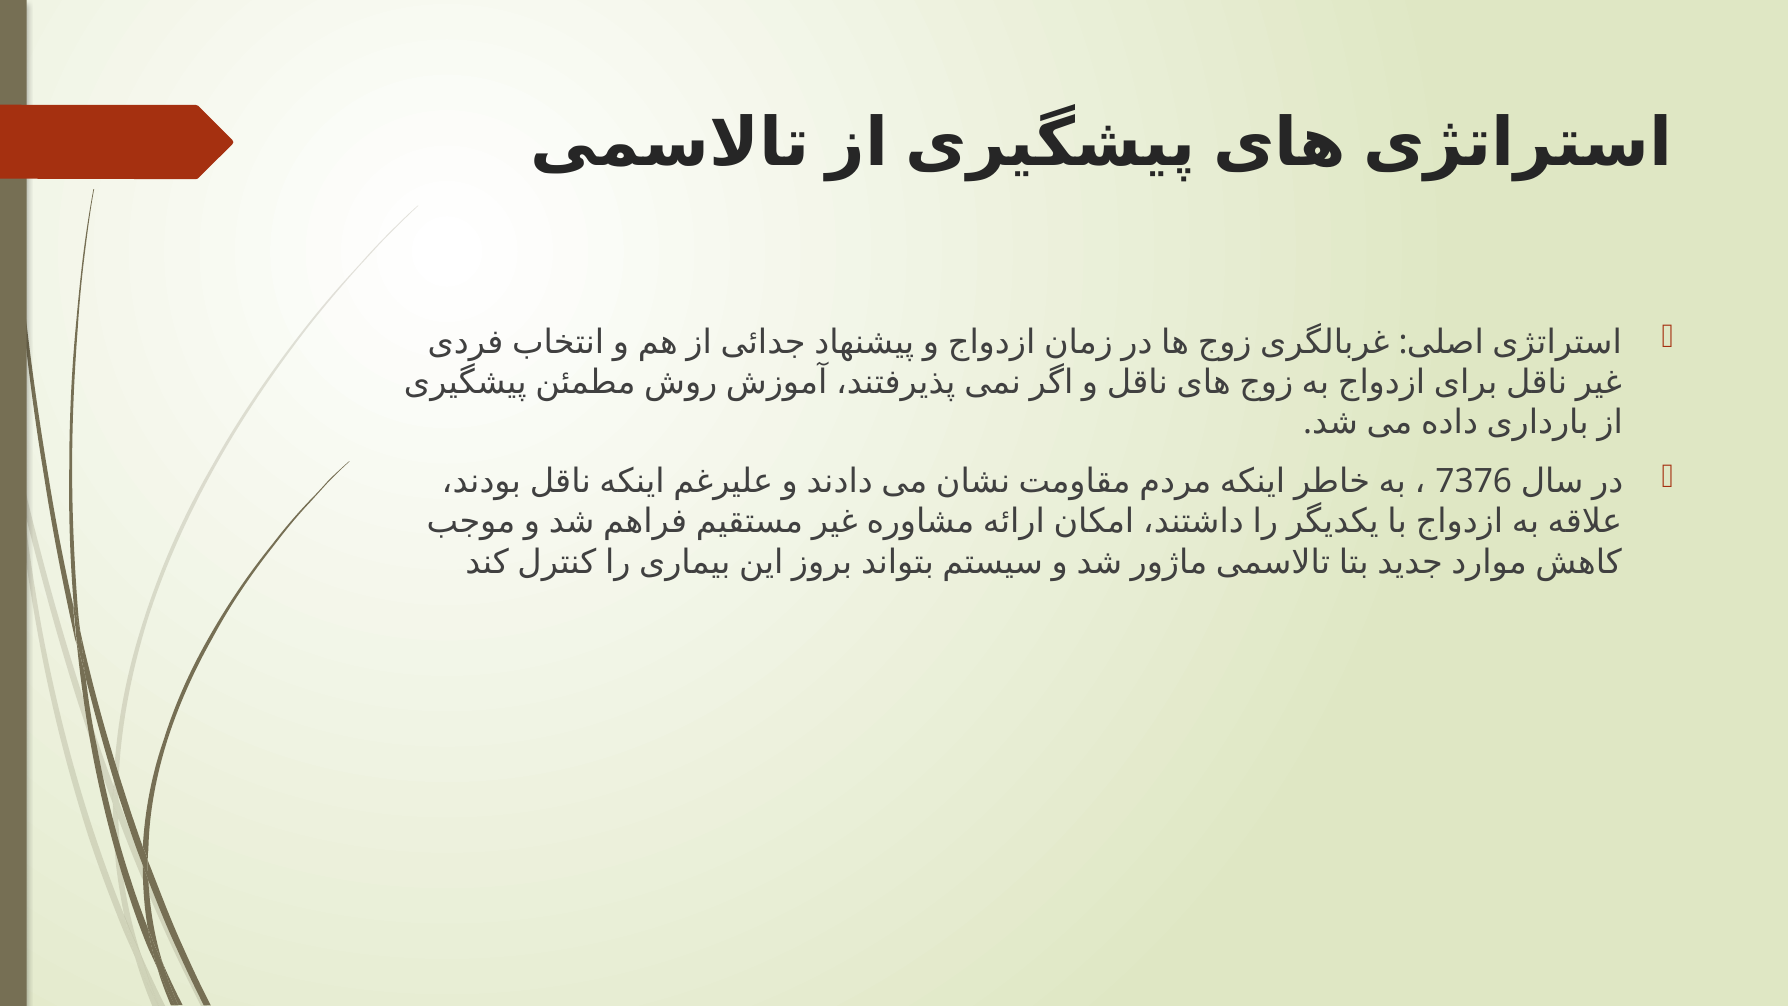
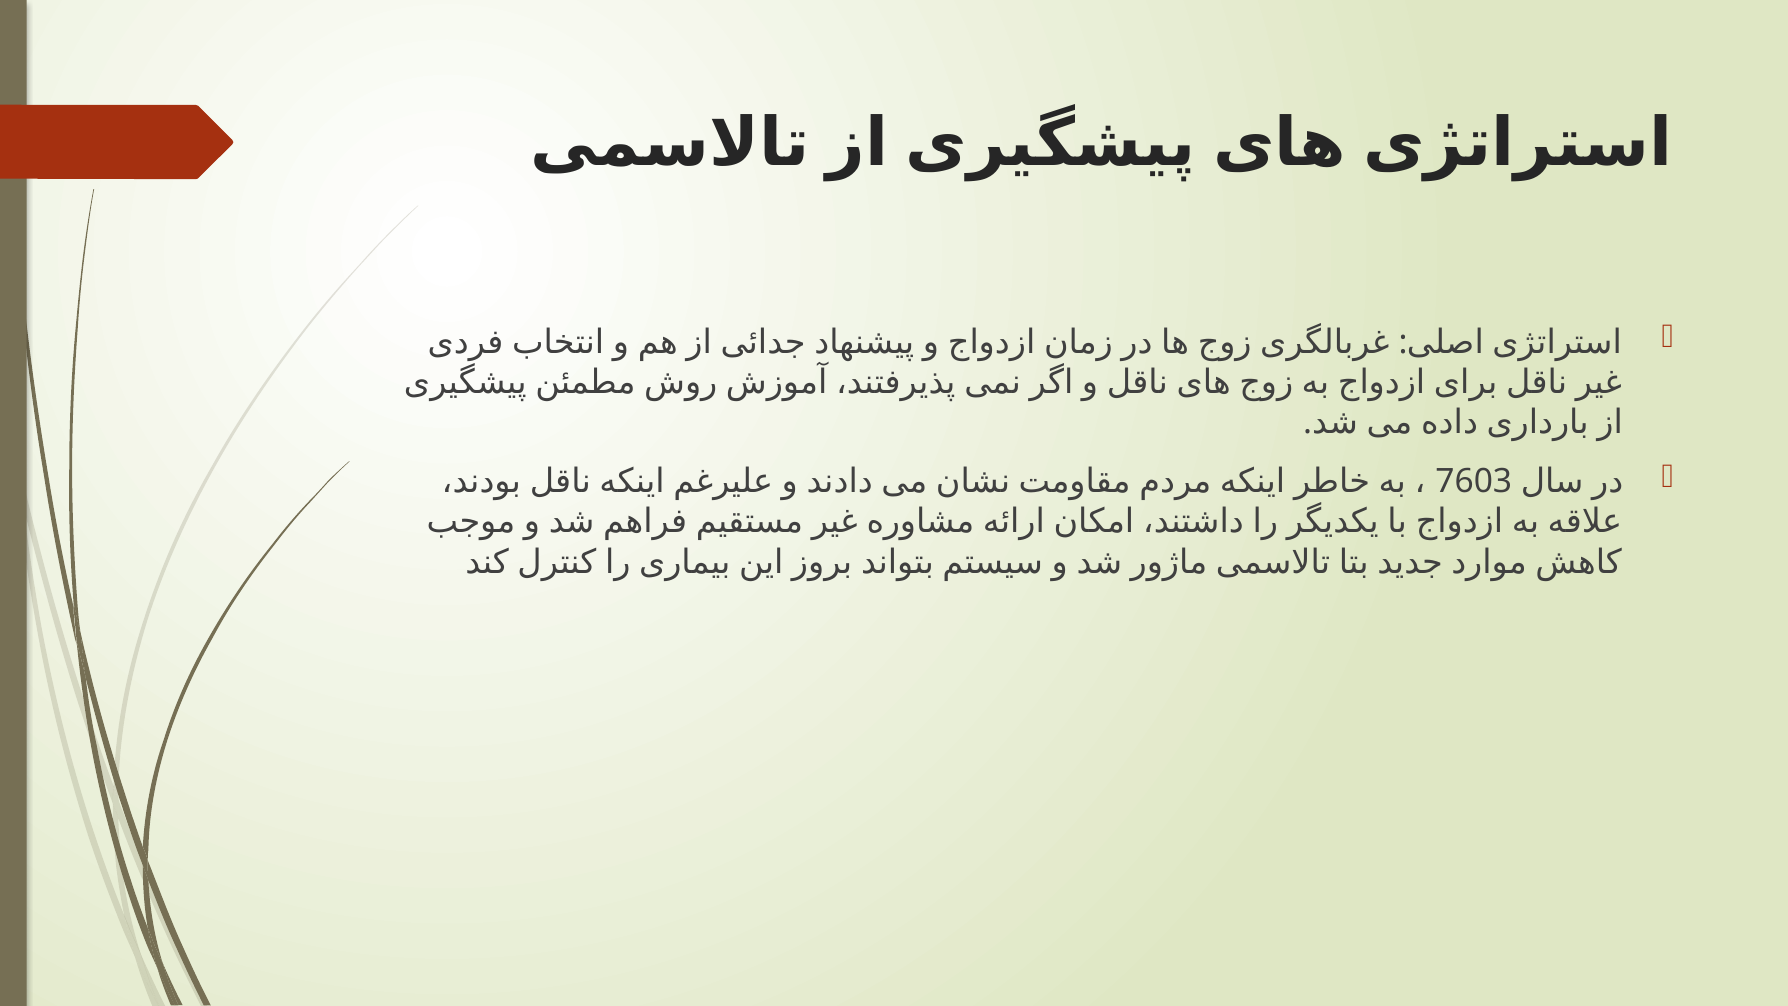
7376: 7376 -> 7603
